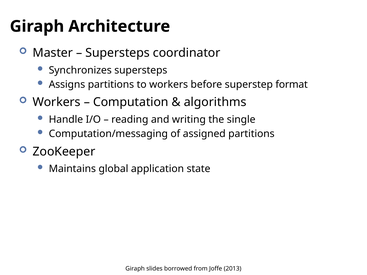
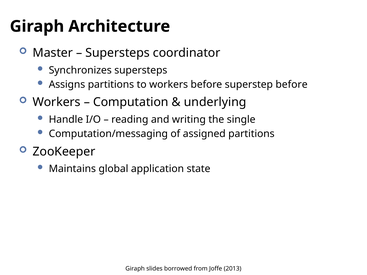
superstep format: format -> before
algorithms: algorithms -> underlying
